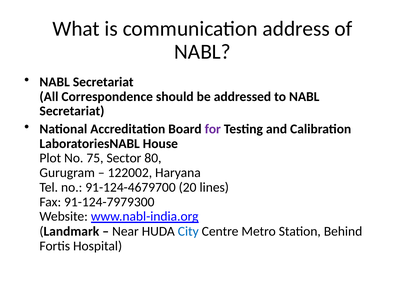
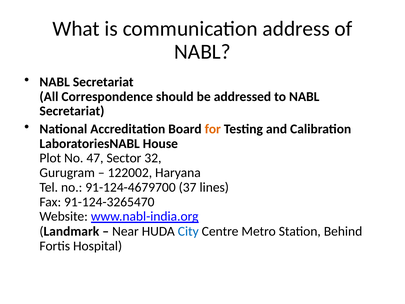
for colour: purple -> orange
75: 75 -> 47
80: 80 -> 32
20: 20 -> 37
91-124-7979300: 91-124-7979300 -> 91-124-3265470
